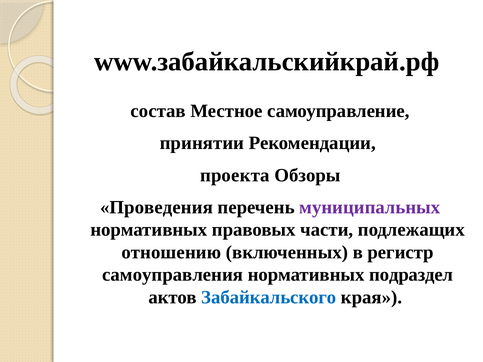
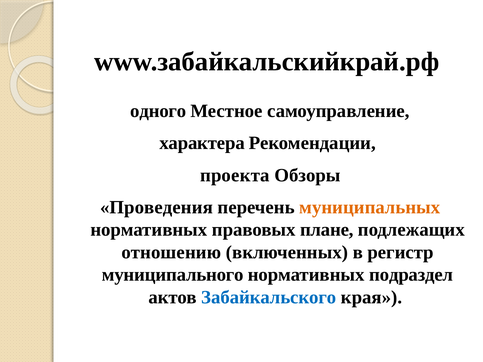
состав: состав -> одного
принятии: принятии -> характера
муниципальных colour: purple -> orange
части: части -> плане
самоуправления: самоуправления -> муниципального
